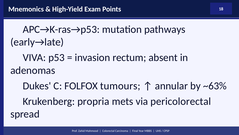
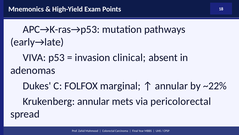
rectum: rectum -> clinical
tumours: tumours -> marginal
~63%: ~63% -> ~22%
Krukenberg propria: propria -> annular
